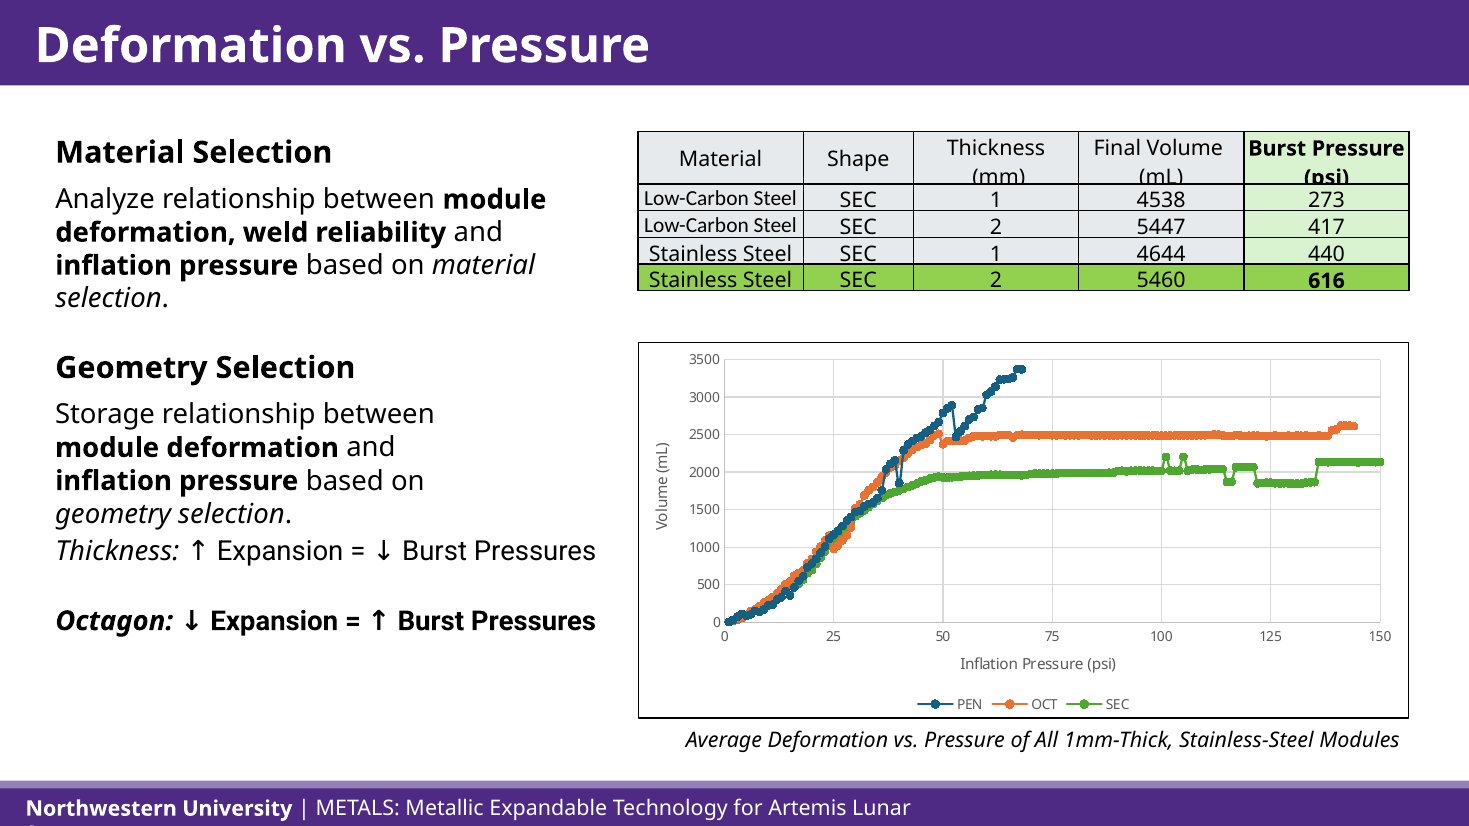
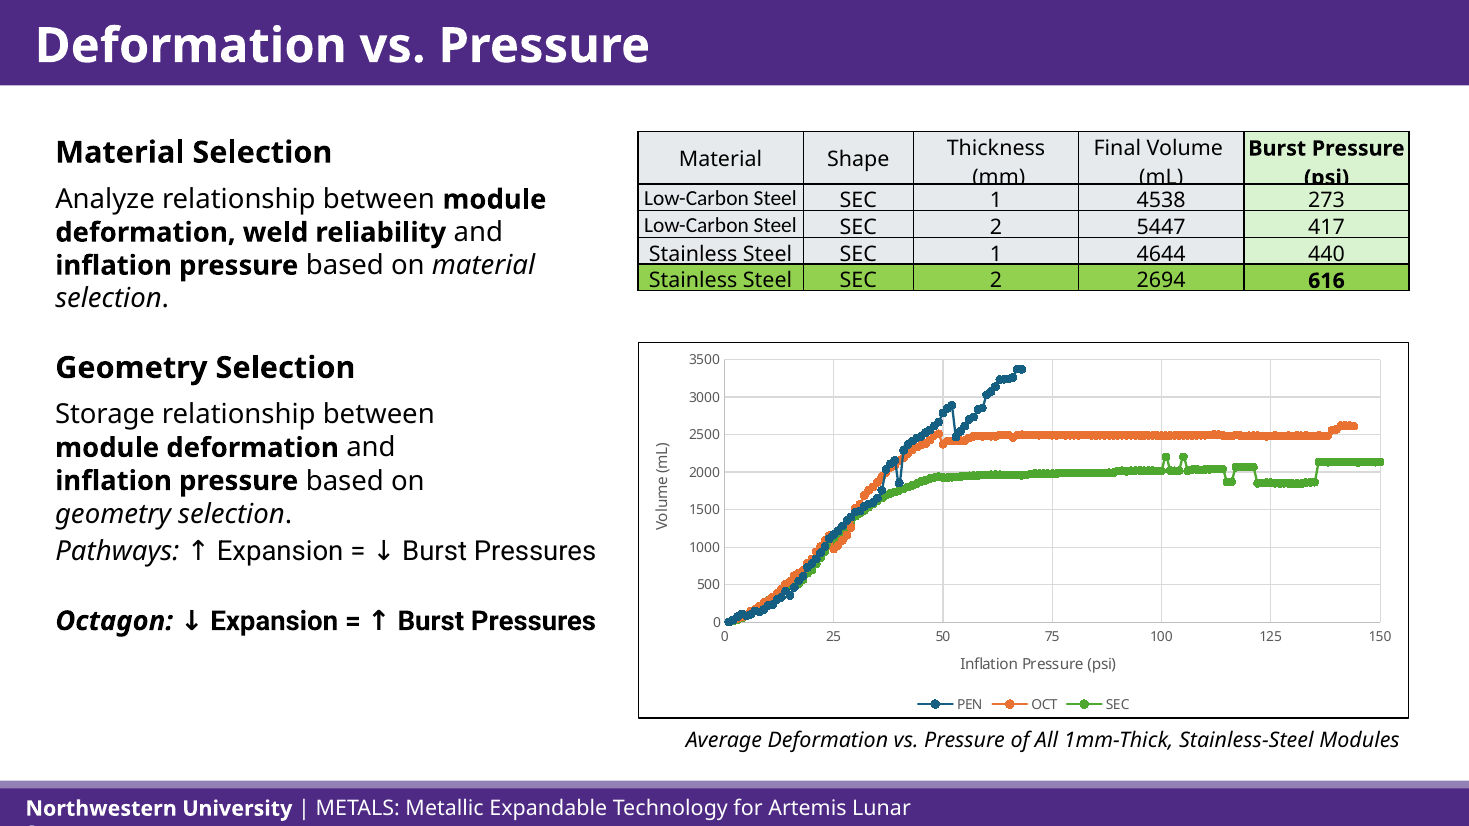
5460: 5460 -> 2694
Thickness at (117, 552): Thickness -> Pathways
